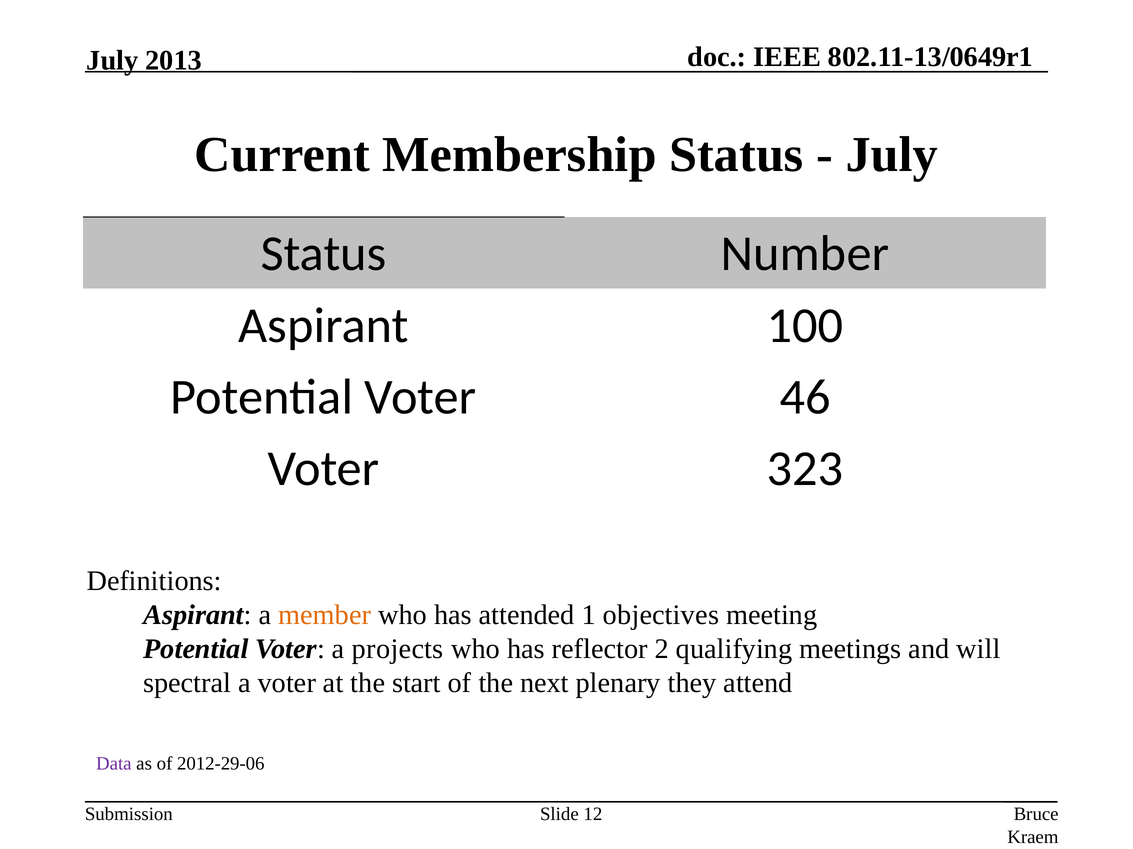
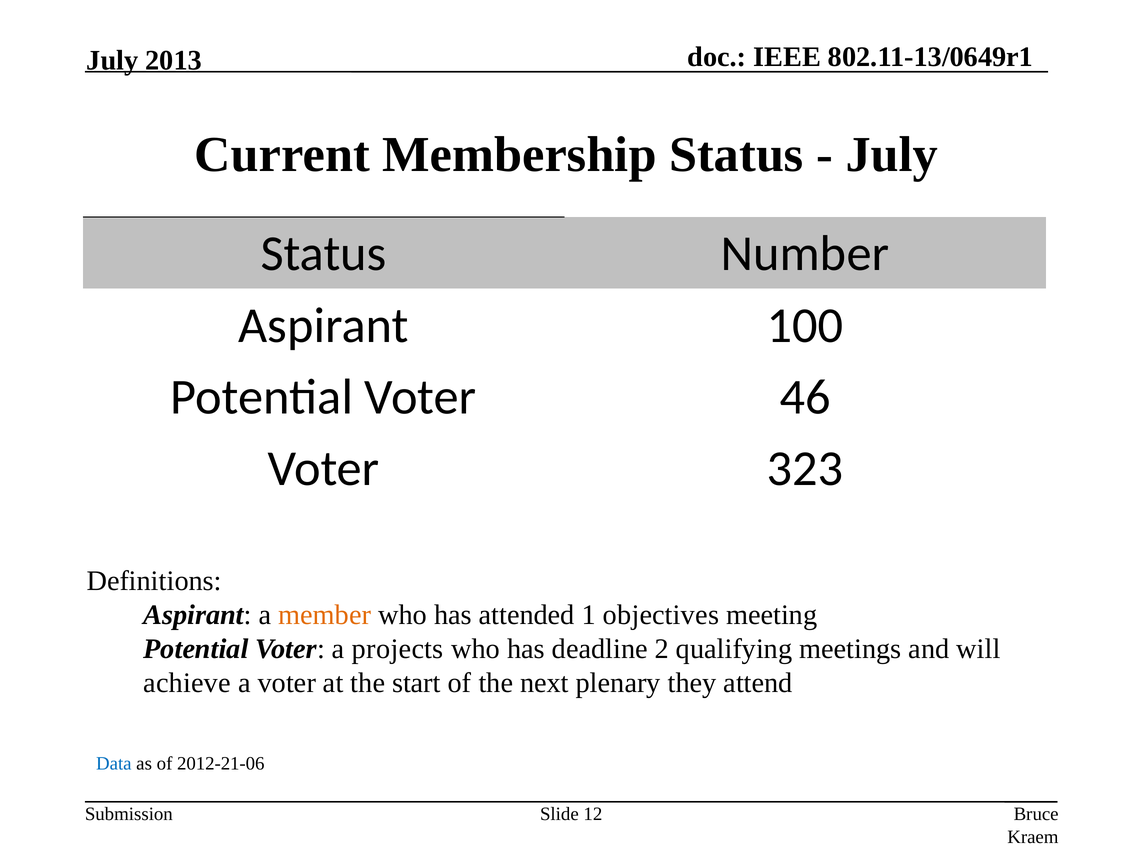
reflector: reflector -> deadline
spectral: spectral -> achieve
Data colour: purple -> blue
2012-29-06: 2012-29-06 -> 2012-21-06
